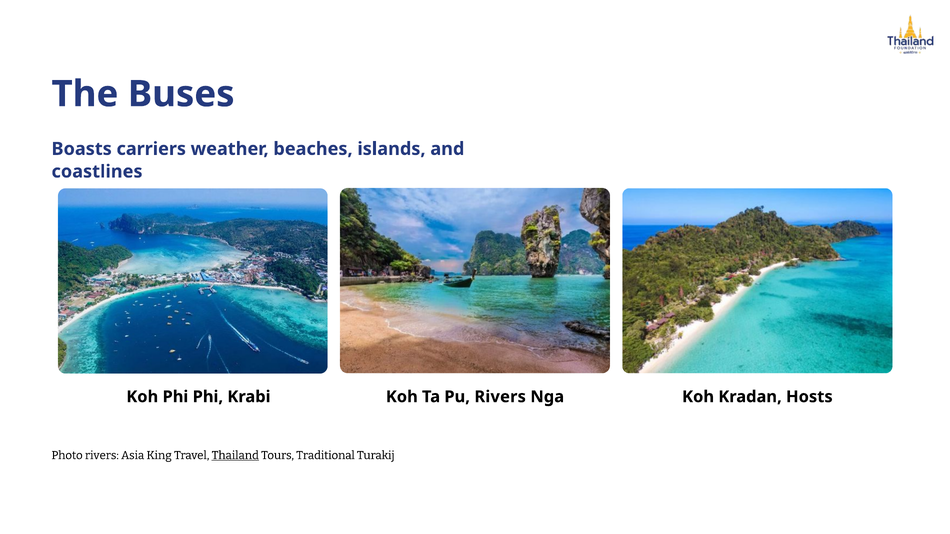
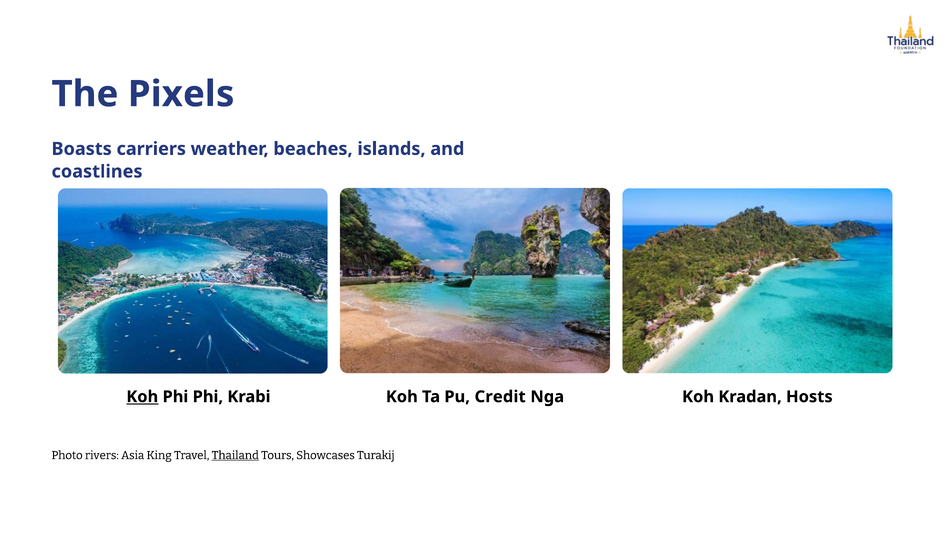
Buses: Buses -> Pixels
Koh at (142, 397) underline: none -> present
Pu Rivers: Rivers -> Credit
Traditional: Traditional -> Showcases
